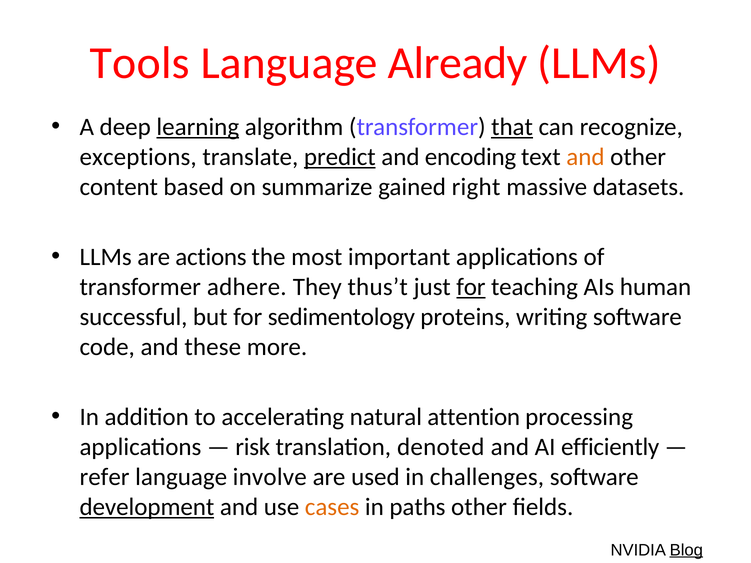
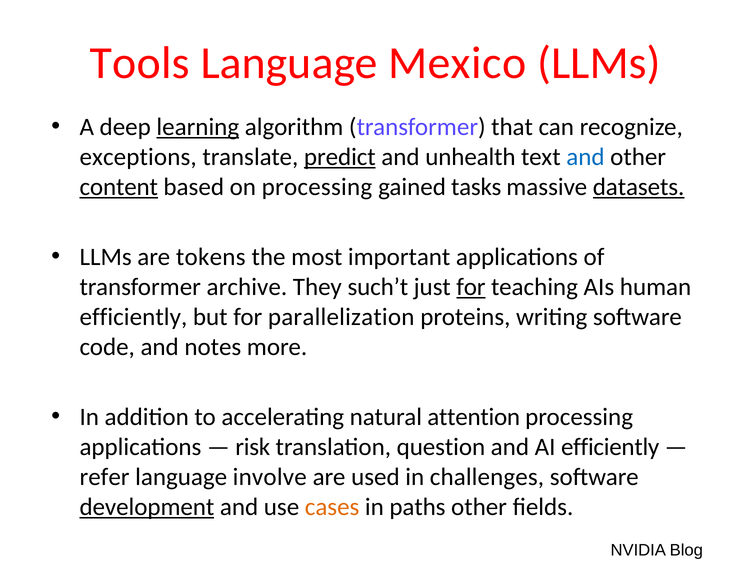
Already: Already -> Mexico
that underline: present -> none
encoding: encoding -> unhealth
and at (585, 157) colour: orange -> blue
content underline: none -> present
on summarize: summarize -> processing
right: right -> tasks
datasets underline: none -> present
actions: actions -> tokens
adhere: adhere -> archive
thus’t: thus’t -> such’t
successful at (133, 317): successful -> efficiently
sedimentology: sedimentology -> parallelization
these: these -> notes
denoted: denoted -> question
Blog underline: present -> none
